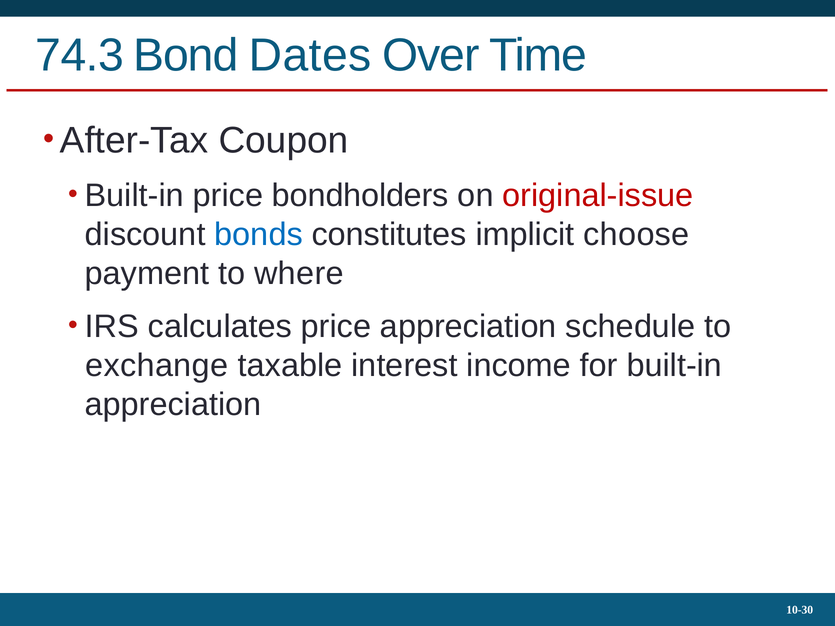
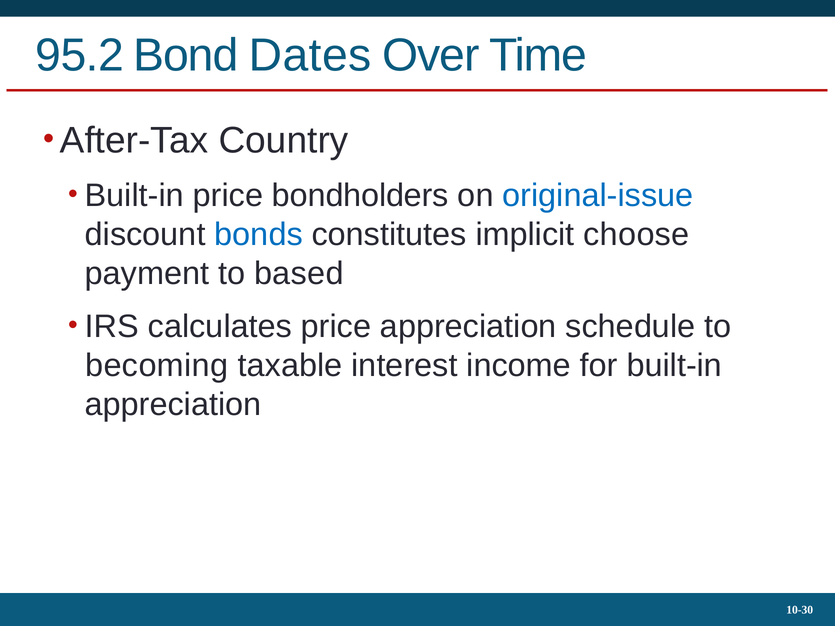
74.3: 74.3 -> 95.2
Coupon: Coupon -> Country
original-issue colour: red -> blue
where: where -> based
exchange: exchange -> becoming
